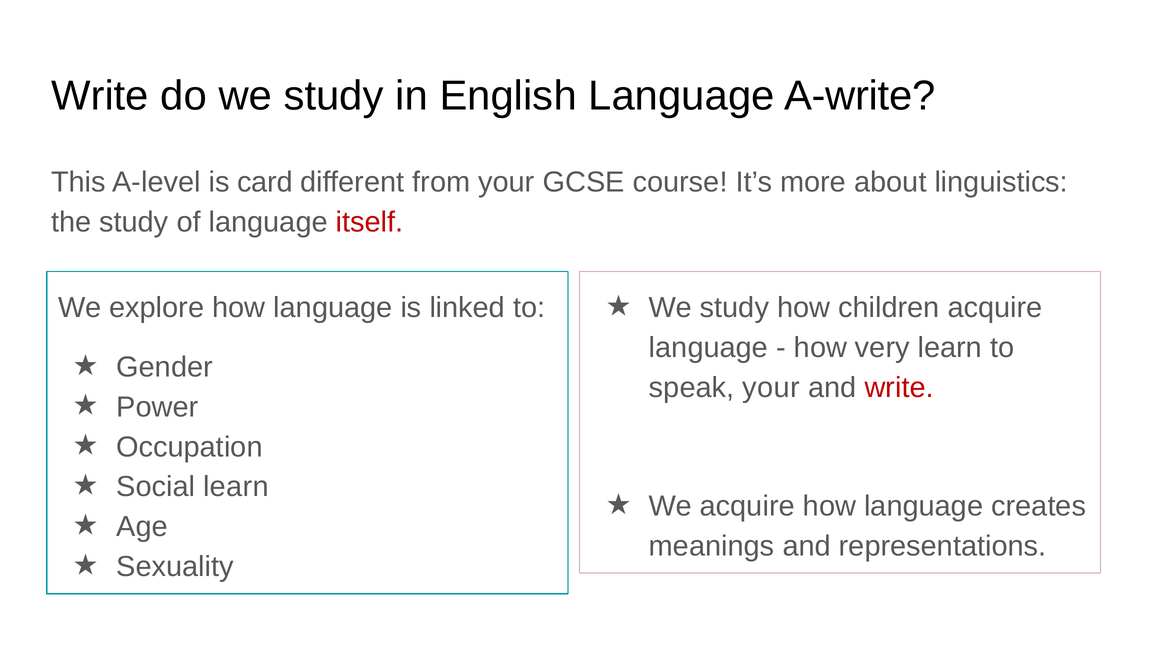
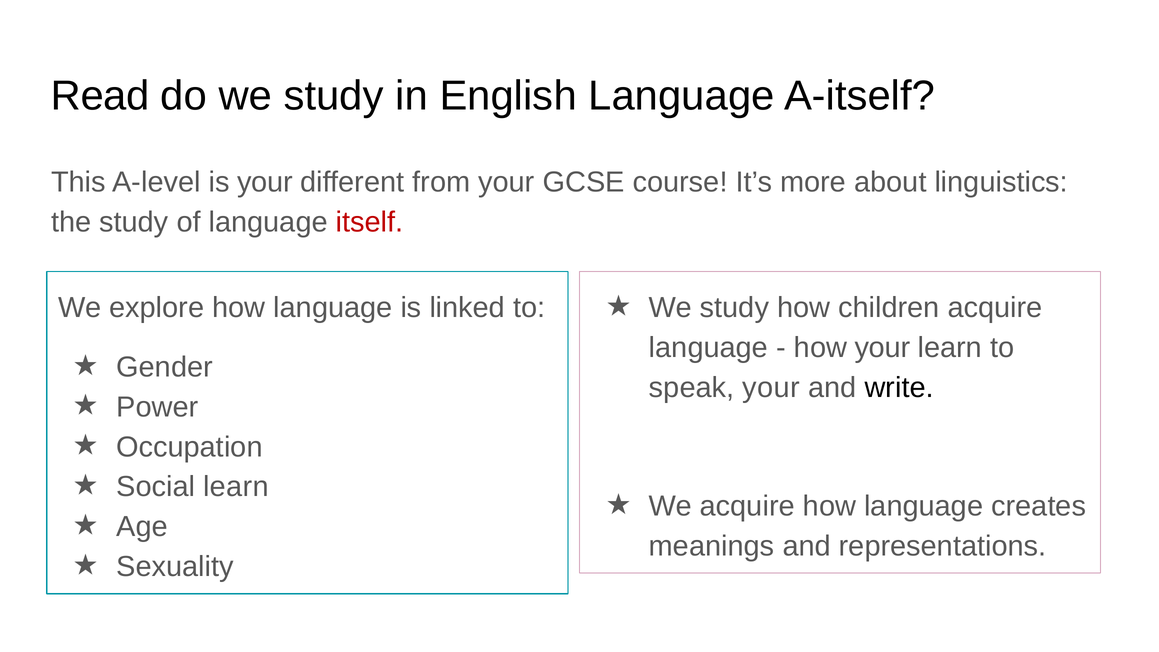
Write at (100, 96): Write -> Read
A-write: A-write -> A-itself
is card: card -> your
how very: very -> your
write at (899, 388) colour: red -> black
